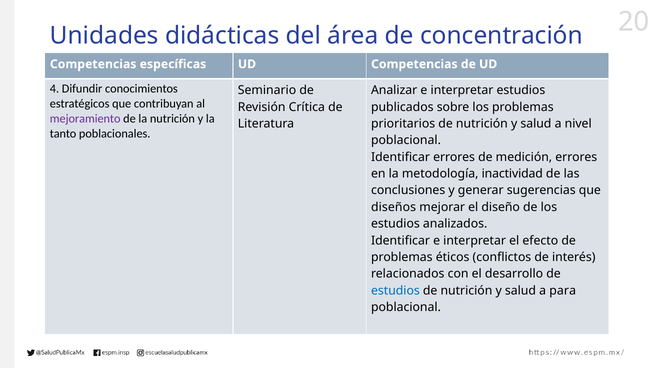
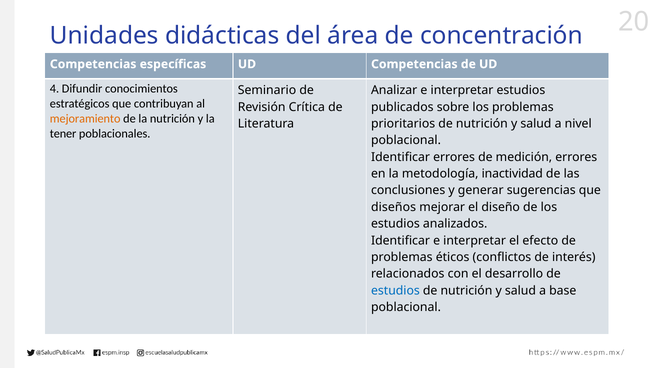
mejoramiento colour: purple -> orange
tanto: tanto -> tener
para: para -> base
